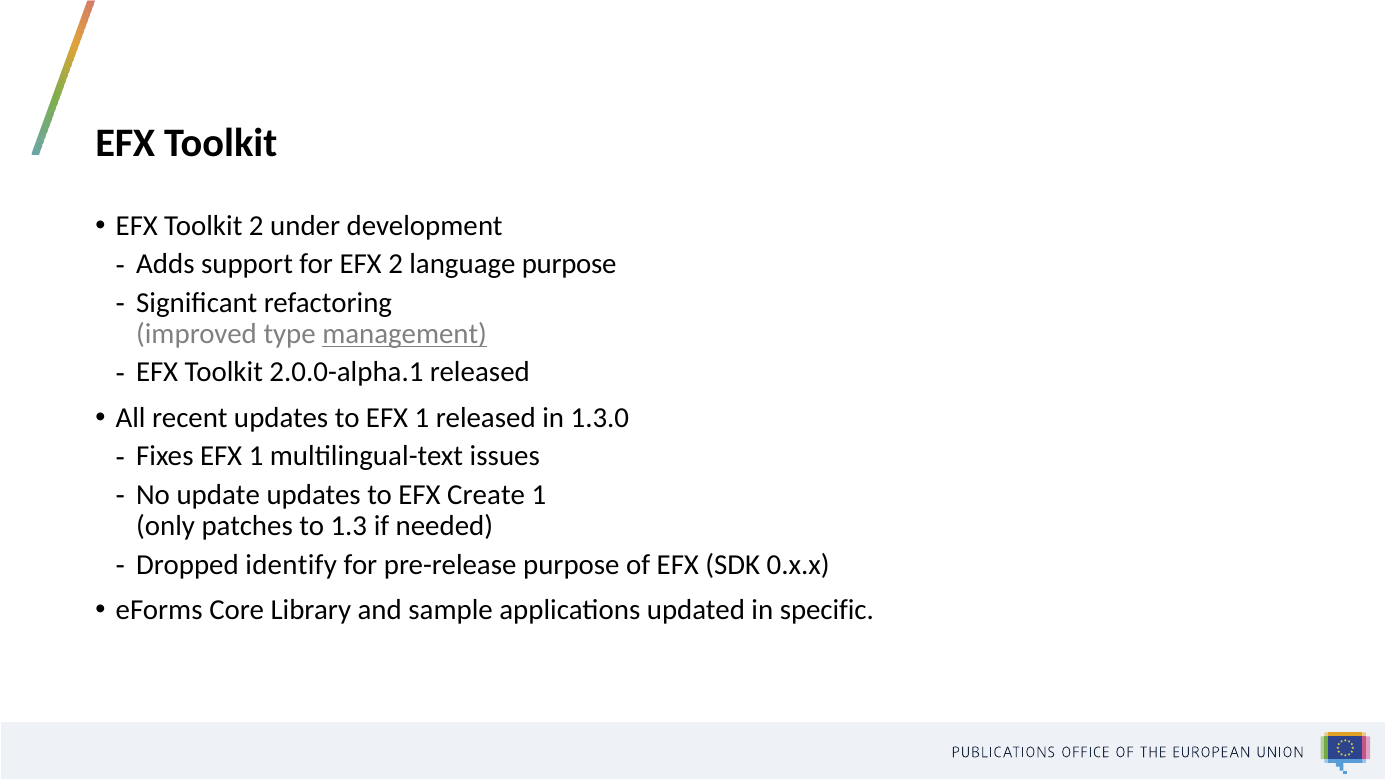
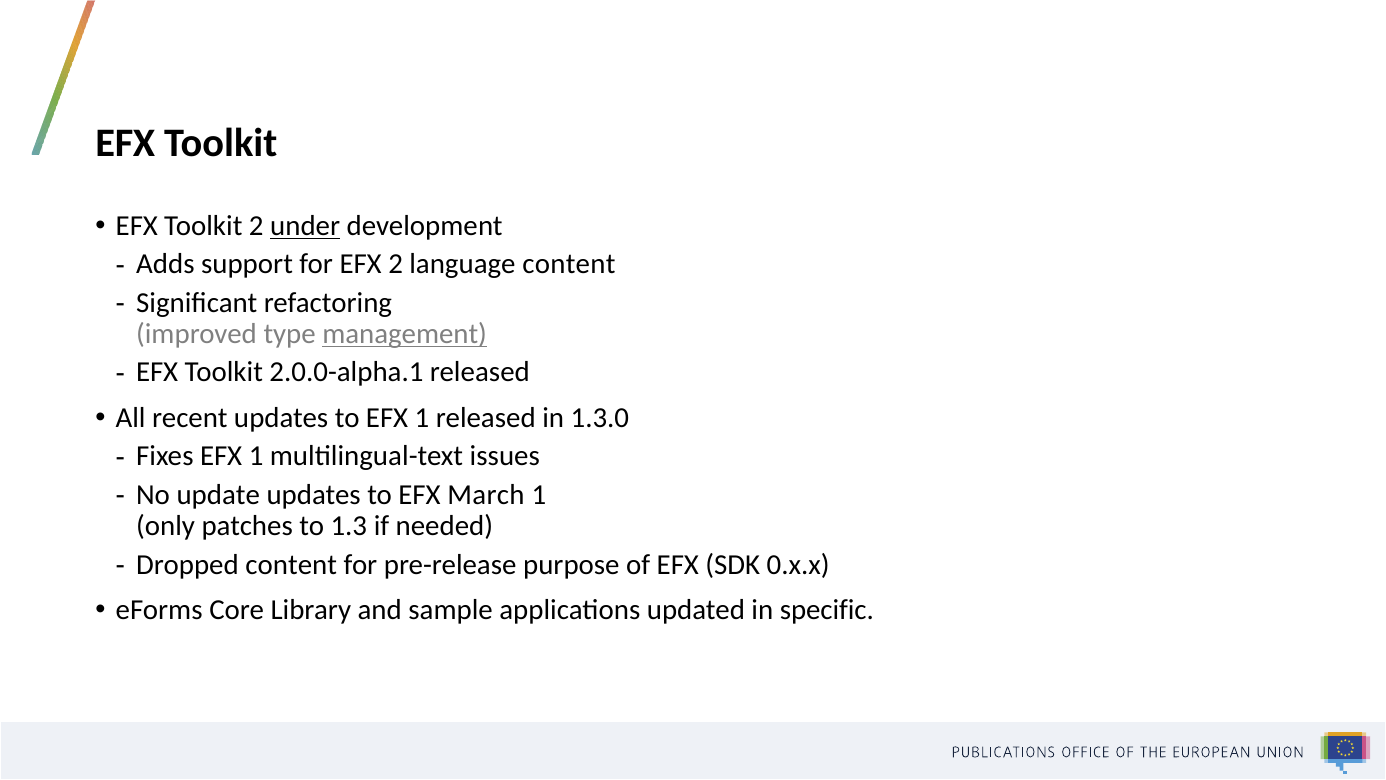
under underline: none -> present
language purpose: purpose -> content
Create: Create -> March
Dropped identify: identify -> content
